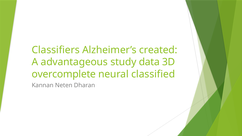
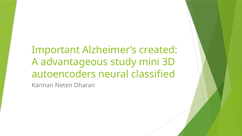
Classifiers: Classifiers -> Important
data: data -> mini
overcomplete: overcomplete -> autoencoders
